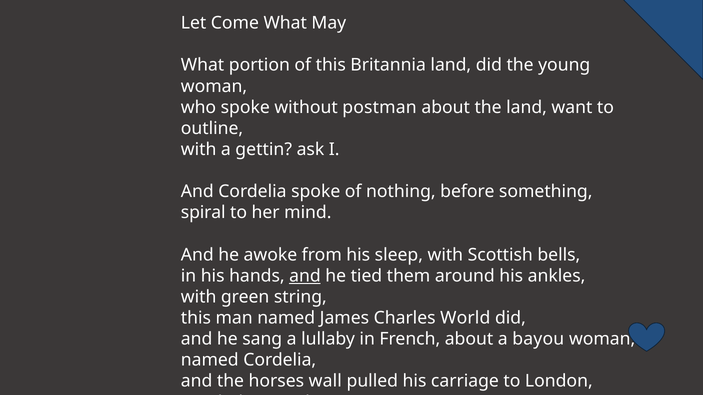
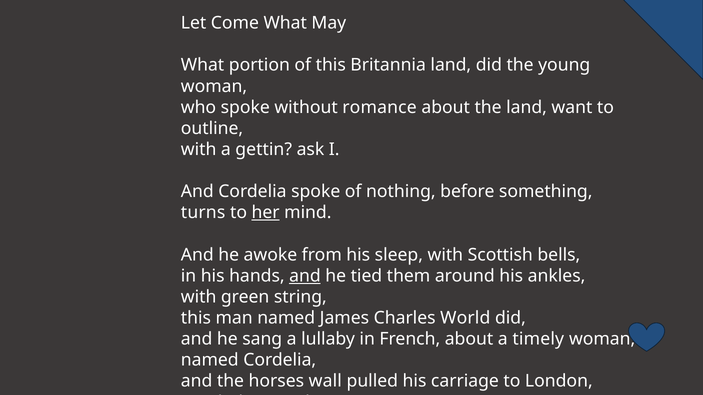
postman: postman -> romance
spiral: spiral -> turns
her underline: none -> present
bayou: bayou -> timely
